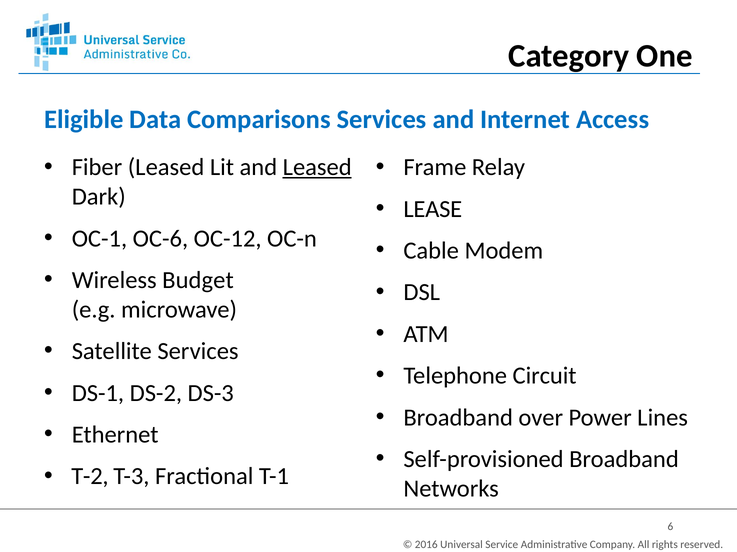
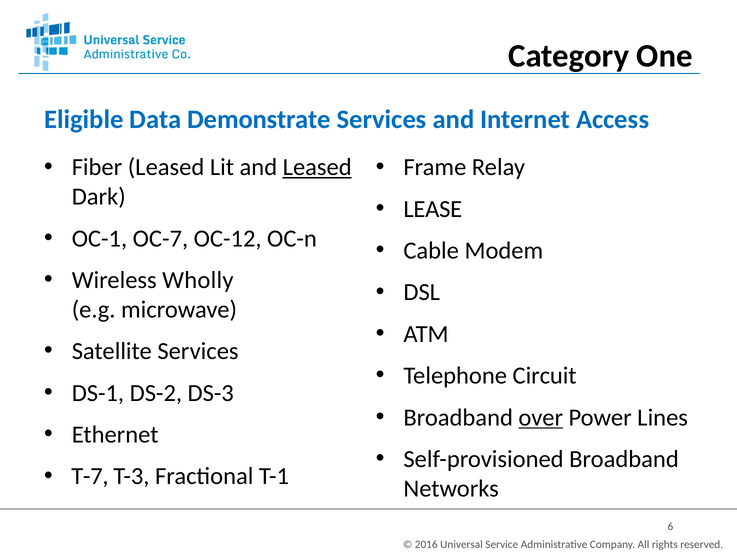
Comparisons: Comparisons -> Demonstrate
OC-6: OC-6 -> OC-7
Budget: Budget -> Wholly
over underline: none -> present
T-2: T-2 -> T-7
